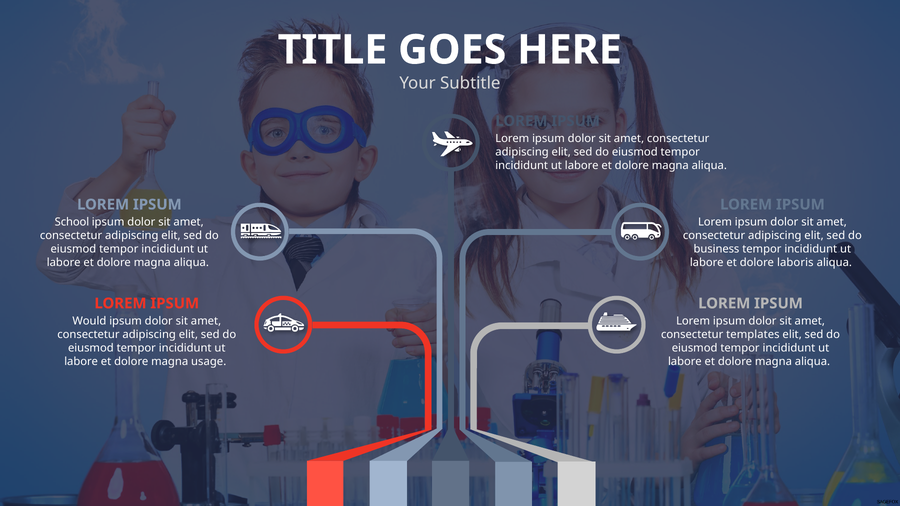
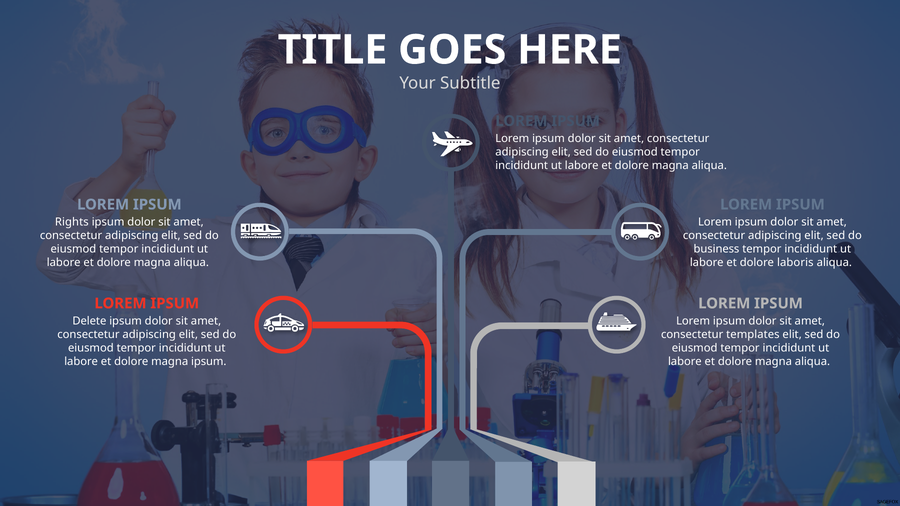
School: School -> Rights
Would: Would -> Delete
magna usage: usage -> ipsum
